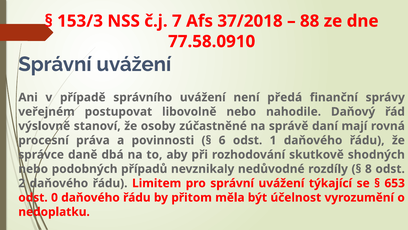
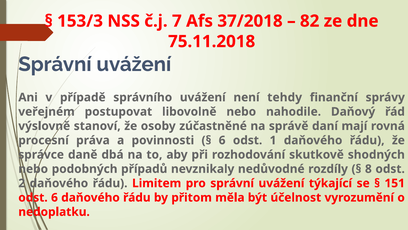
88: 88 -> 82
77.58.0910: 77.58.0910 -> 75.11.2018
předá: předá -> tehdy
653: 653 -> 151
odst 0: 0 -> 6
